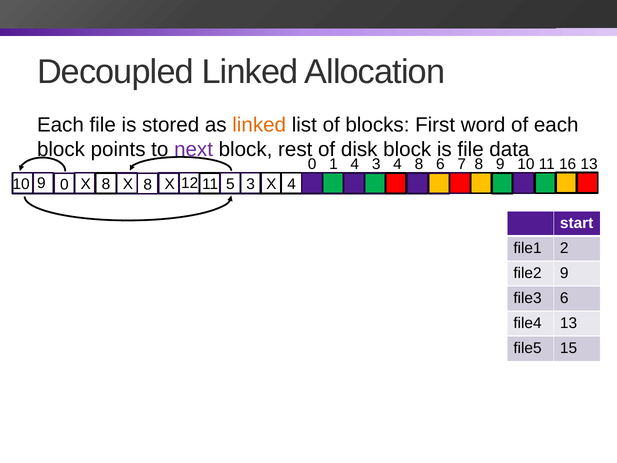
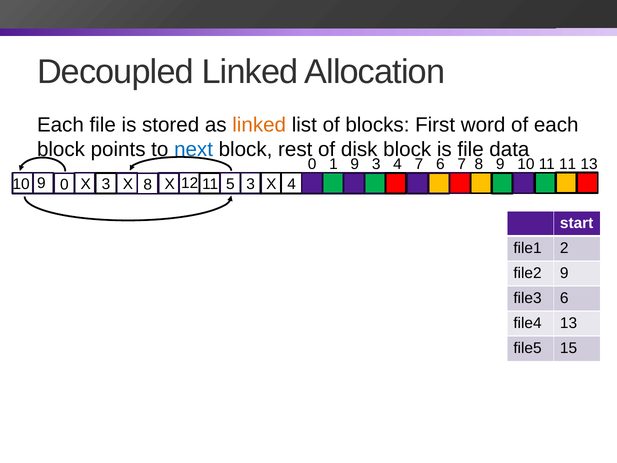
next colour: purple -> blue
1 4: 4 -> 9
4 8: 8 -> 7
11 16: 16 -> 11
0 X 8: 8 -> 3
